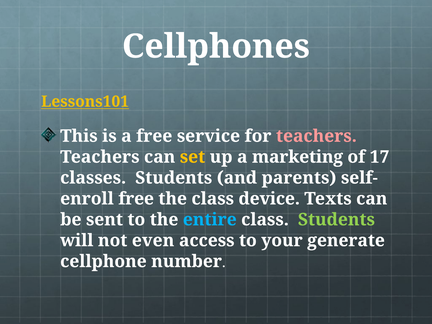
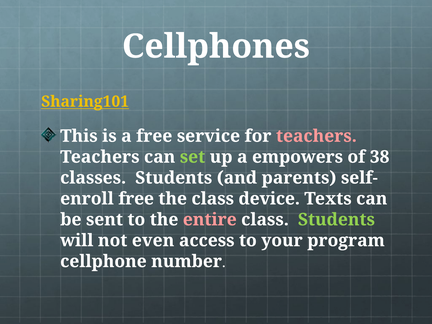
Lessons101: Lessons101 -> Sharing101
set colour: yellow -> light green
marketing: marketing -> empowers
17: 17 -> 38
entire colour: light blue -> pink
generate: generate -> program
